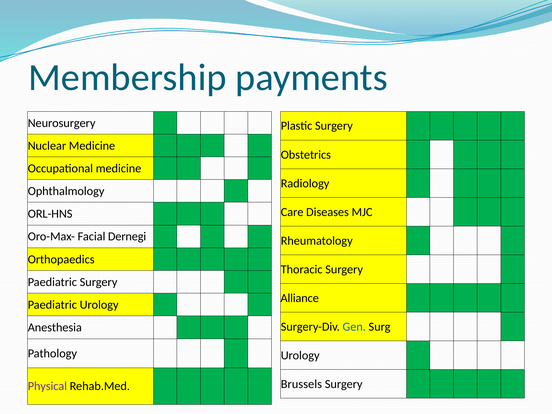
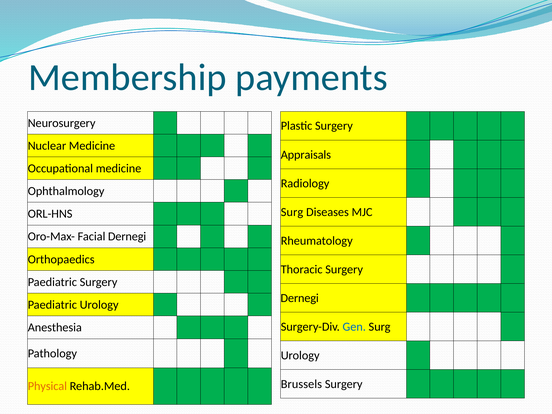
Obstetrics: Obstetrics -> Appraisals
Care at (292, 212): Care -> Surg
Alliance at (300, 298): Alliance -> Dernegi
Physical colour: purple -> orange
